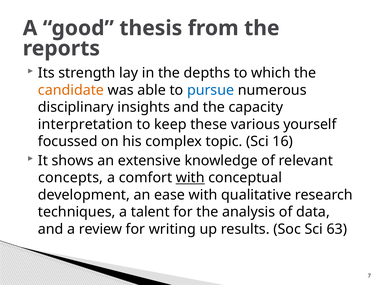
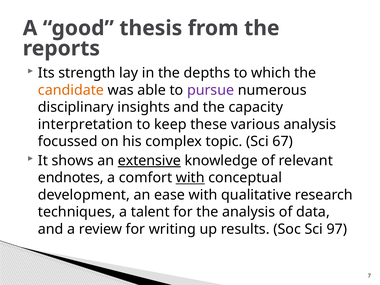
pursue colour: blue -> purple
various yourself: yourself -> analysis
16: 16 -> 67
extensive underline: none -> present
concepts: concepts -> endnotes
63: 63 -> 97
